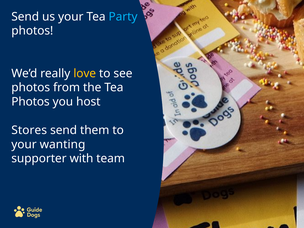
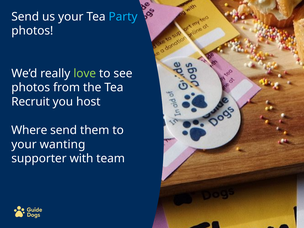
love colour: yellow -> light green
Photos at (31, 102): Photos -> Recruit
Stores: Stores -> Where
